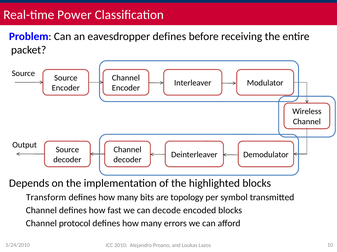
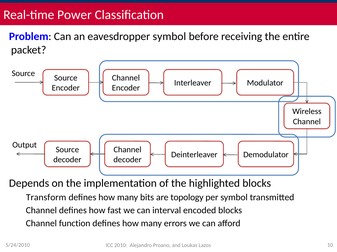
eavesdropper defines: defines -> symbol
decode: decode -> interval
protocol: protocol -> function
